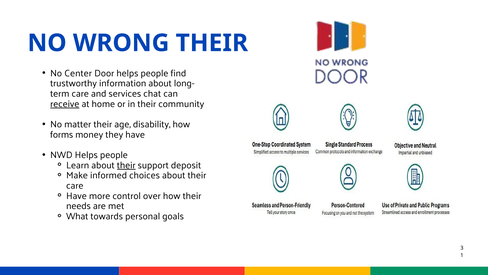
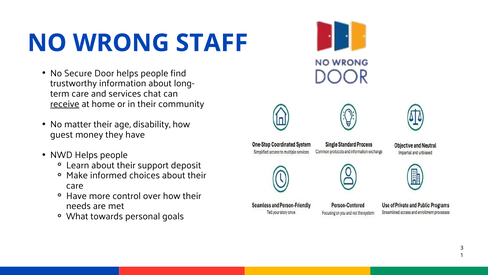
WRONG THEIR: THEIR -> STAFF
Center: Center -> Secure
forms: forms -> guest
their at (126, 165) underline: present -> none
